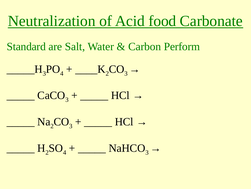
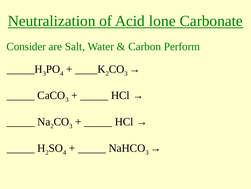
food: food -> lone
Standard: Standard -> Consider
